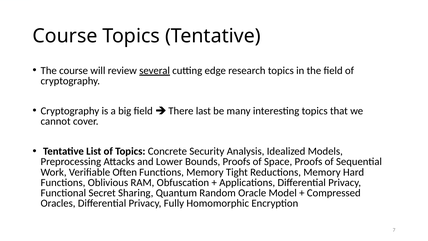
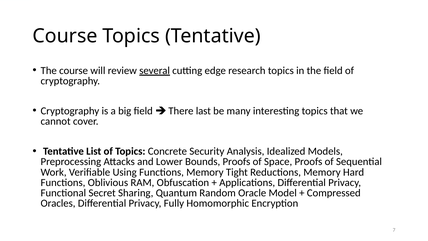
Often: Often -> Using
